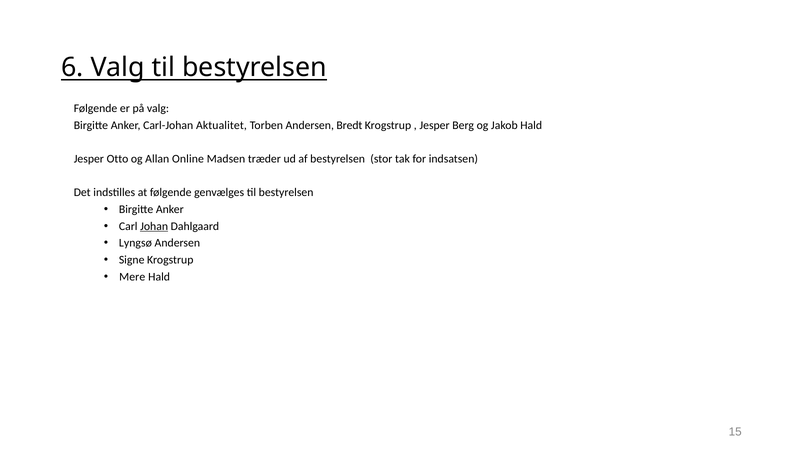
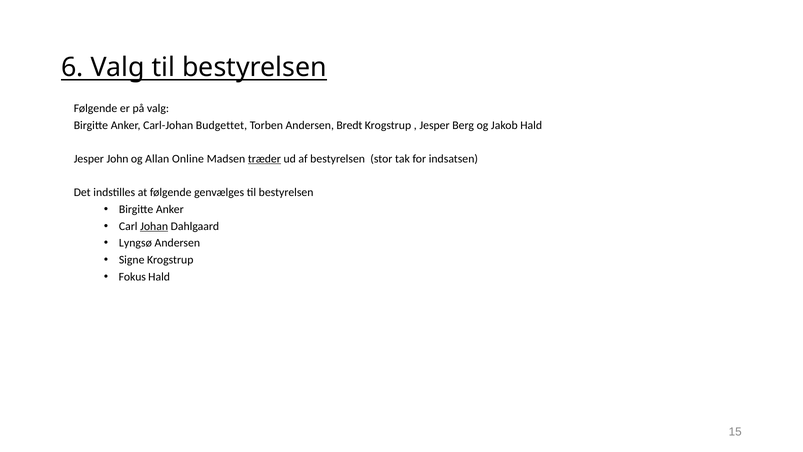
Aktualitet: Aktualitet -> Budgettet
Otto: Otto -> John
træder underline: none -> present
Mere: Mere -> Fokus
